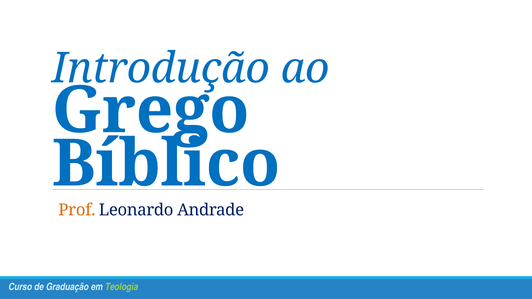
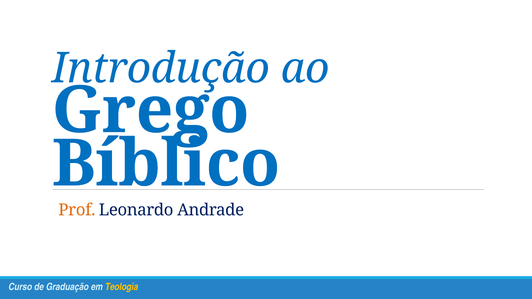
Teologia colour: light green -> yellow
